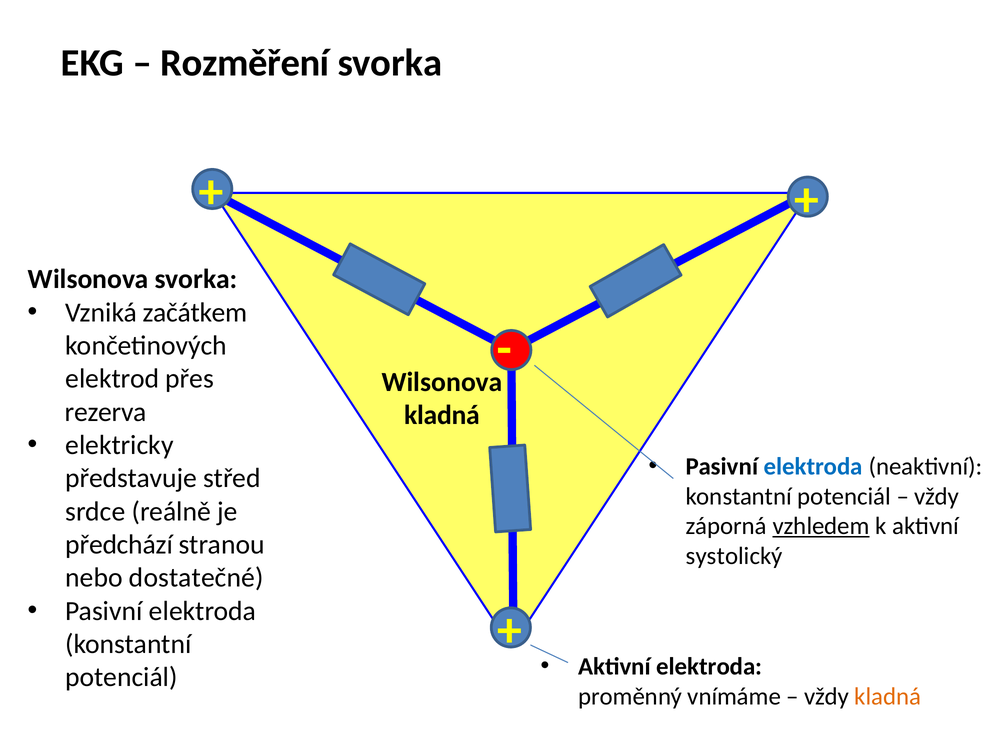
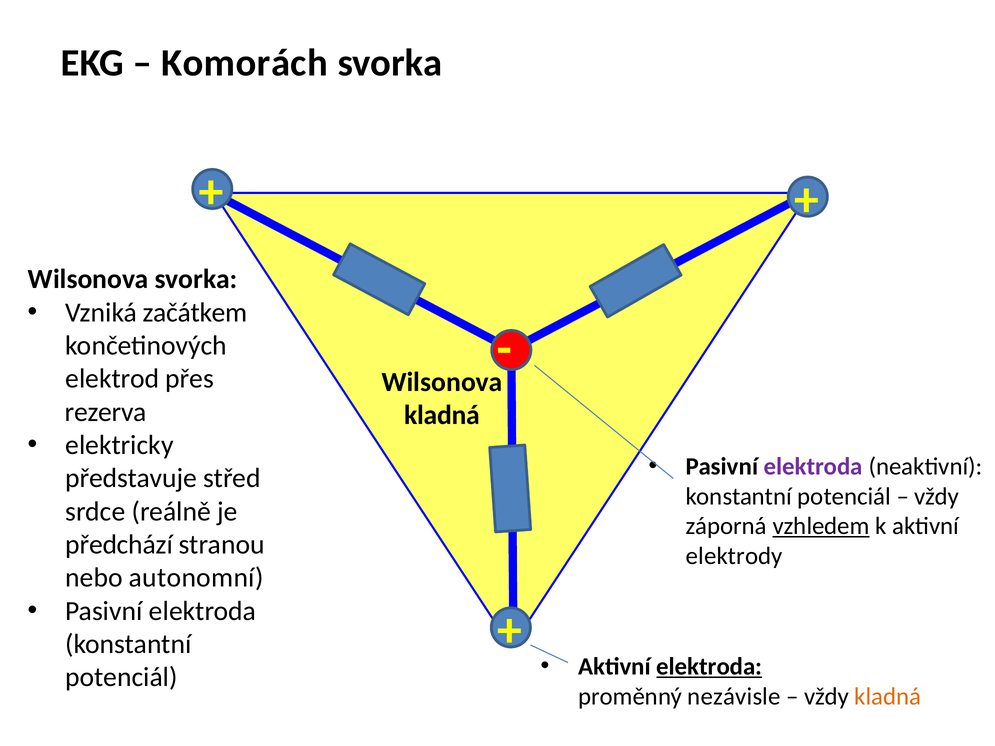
Rozměření: Rozměření -> Komorách
elektroda at (813, 467) colour: blue -> purple
systolický: systolický -> elektrody
dostatečné: dostatečné -> autonomní
elektroda at (709, 667) underline: none -> present
vnímáme: vnímáme -> nezávisle
